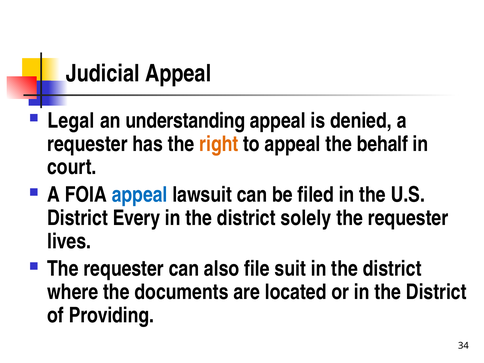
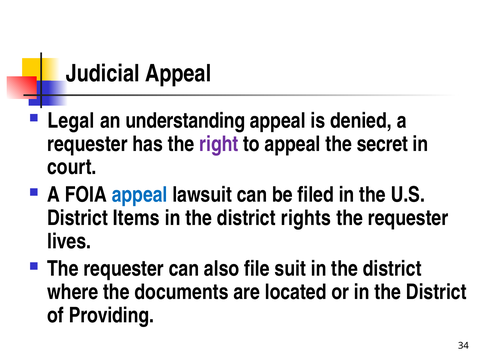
right colour: orange -> purple
behalf: behalf -> secret
Every: Every -> Items
solely: solely -> rights
